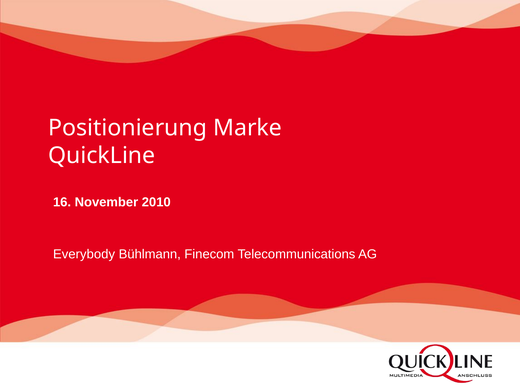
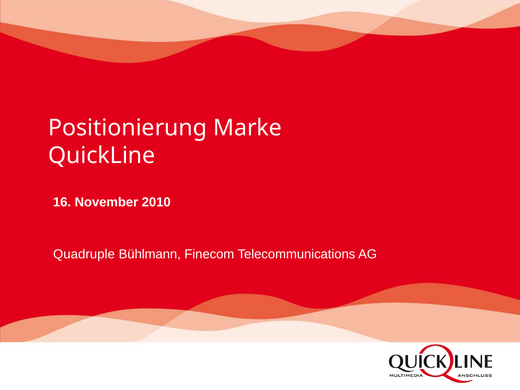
Everybody: Everybody -> Quadruple
